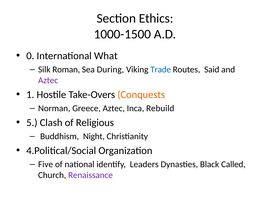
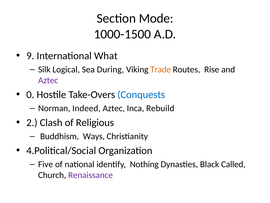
Ethics: Ethics -> Mode
0: 0 -> 9
Roman: Roman -> Logical
Trade colour: blue -> orange
Said: Said -> Rise
1: 1 -> 0
Conquests colour: orange -> blue
Greece: Greece -> Indeed
5: 5 -> 2
Night: Night -> Ways
Leaders: Leaders -> Nothing
